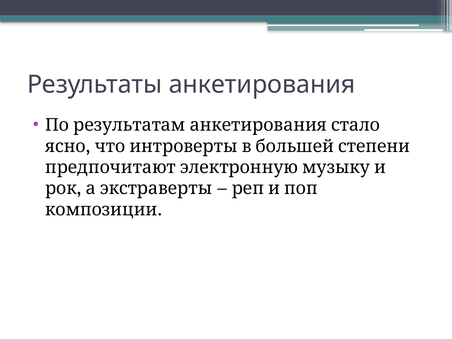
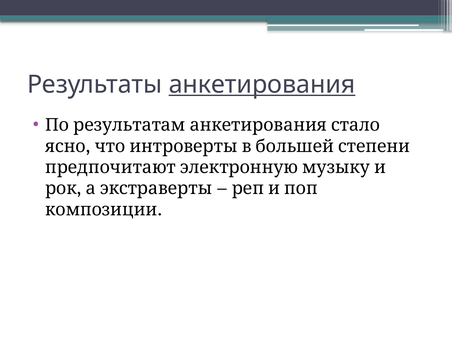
анкетирования underline: none -> present
